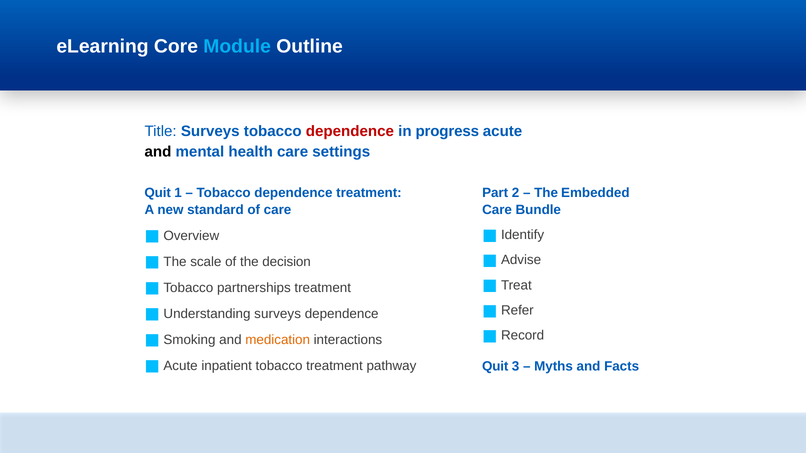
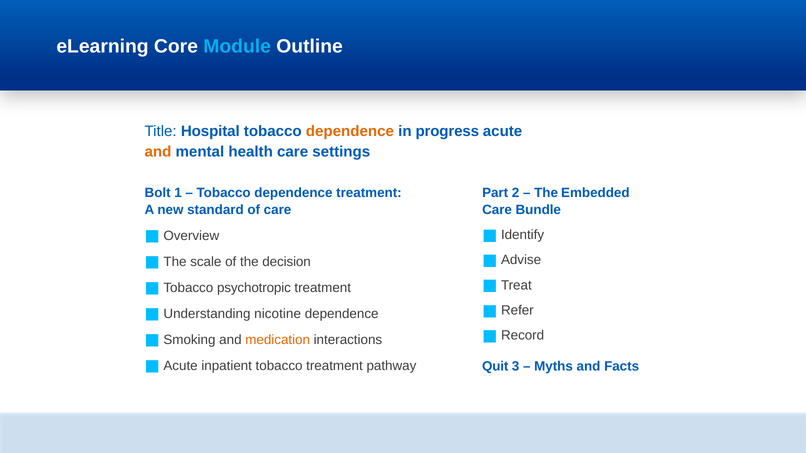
Title Surveys: Surveys -> Hospital
dependence at (350, 132) colour: red -> orange
and at (158, 152) colour: black -> orange
Quit at (158, 193): Quit -> Bolt
partnerships: partnerships -> psychotropic
surveys at (278, 314): surveys -> nicotine
